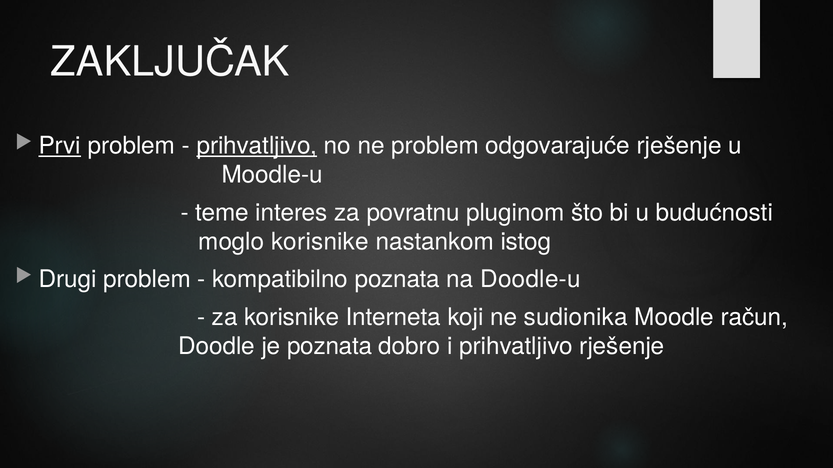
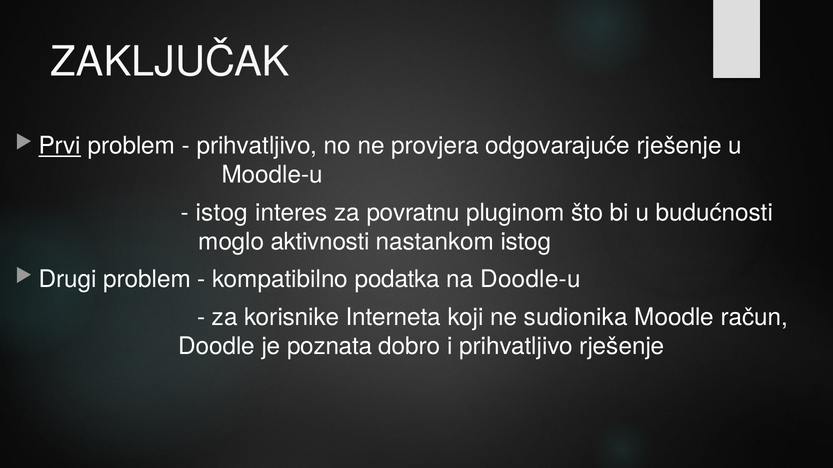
prihvatljivo at (257, 146) underline: present -> none
ne problem: problem -> provjera
teme at (222, 213): teme -> istog
moglo korisnike: korisnike -> aktivnosti
kompatibilno poznata: poznata -> podatka
